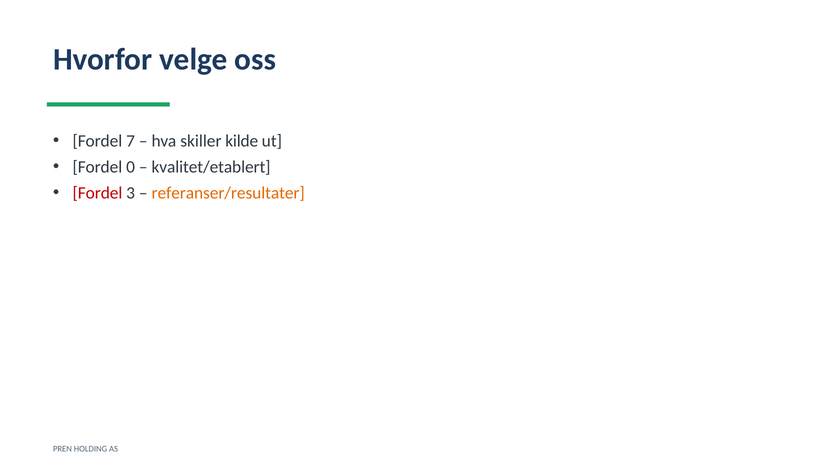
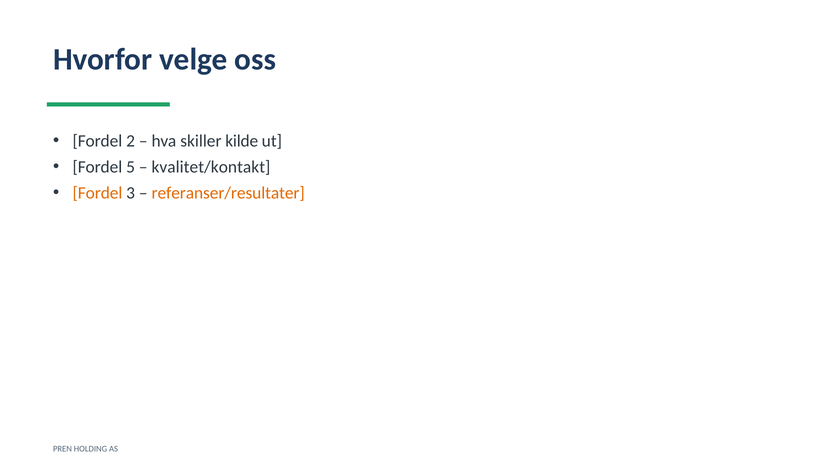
7: 7 -> 2
0: 0 -> 5
kvalitet/etablert: kvalitet/etablert -> kvalitet/kontakt
Fordel at (97, 193) colour: red -> orange
